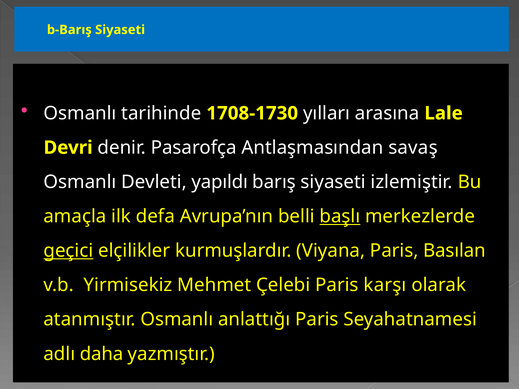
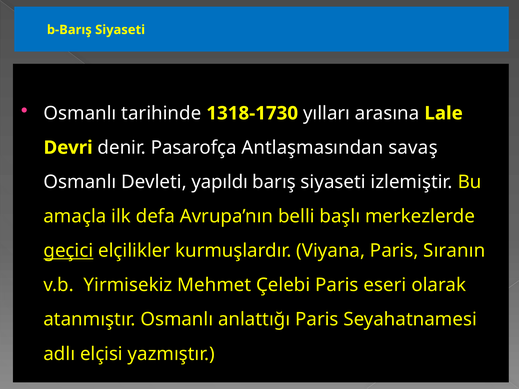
1708-1730: 1708-1730 -> 1318-1730
başlı underline: present -> none
Basılan: Basılan -> Sıranın
karşı: karşı -> eseri
daha: daha -> elçisi
